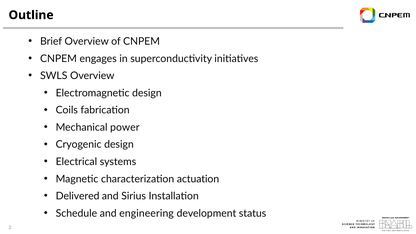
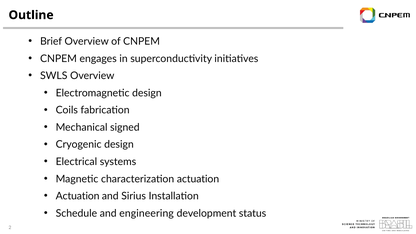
power: power -> signed
Delivered at (78, 196): Delivered -> Actuation
